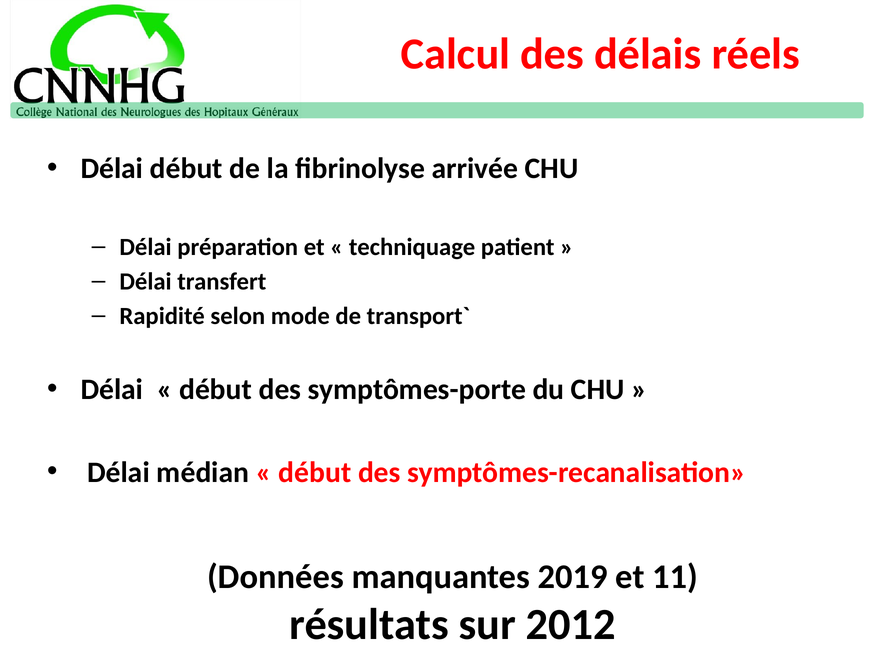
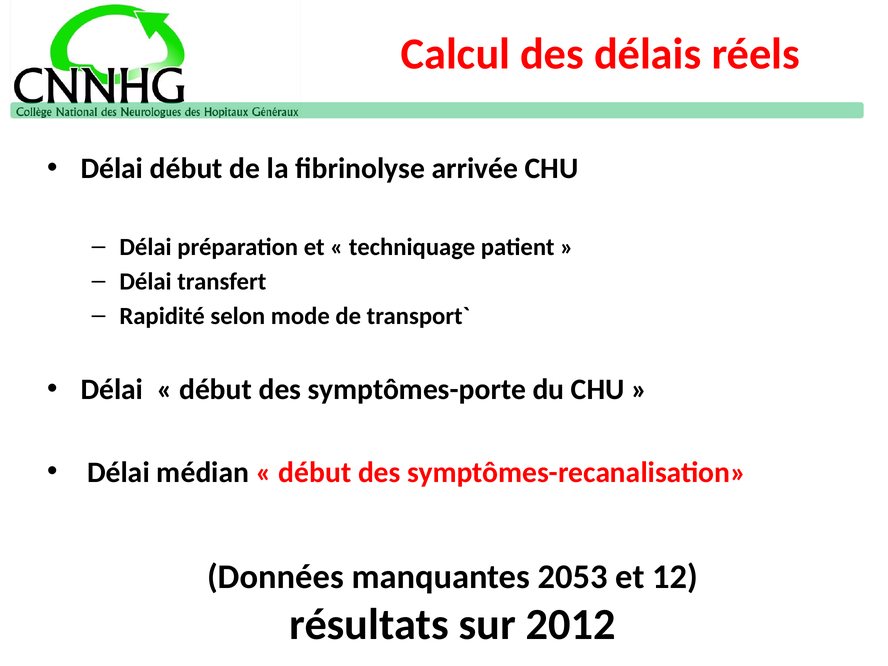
2019: 2019 -> 2053
11: 11 -> 12
